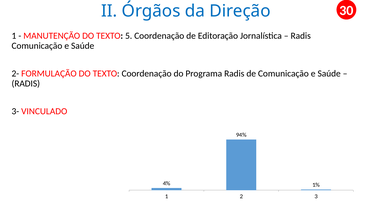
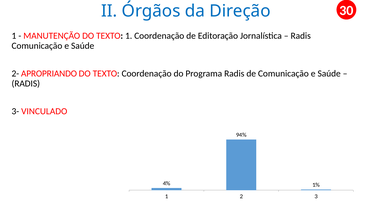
TEXTO 5: 5 -> 1
FORMULAÇÃO: FORMULAÇÃO -> APROPRIANDO
